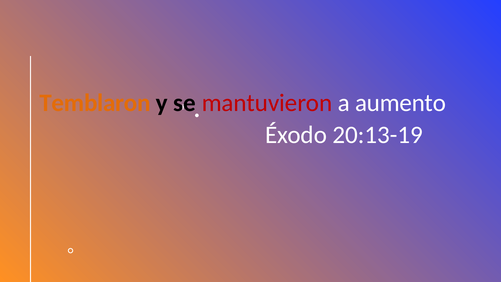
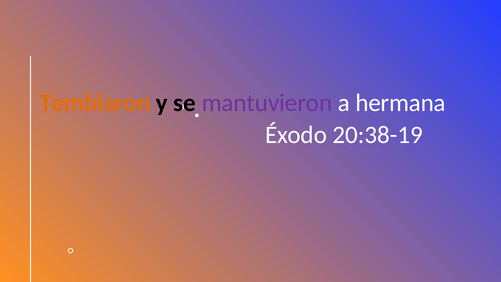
mantuvieron colour: red -> purple
aumento: aumento -> hermana
20:13-19: 20:13-19 -> 20:38-19
